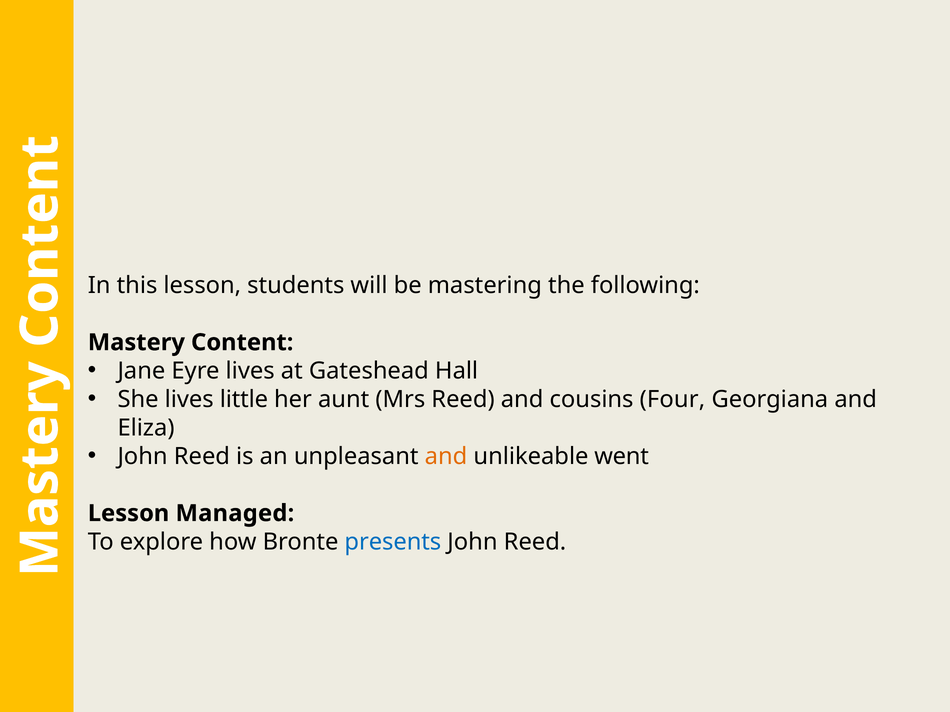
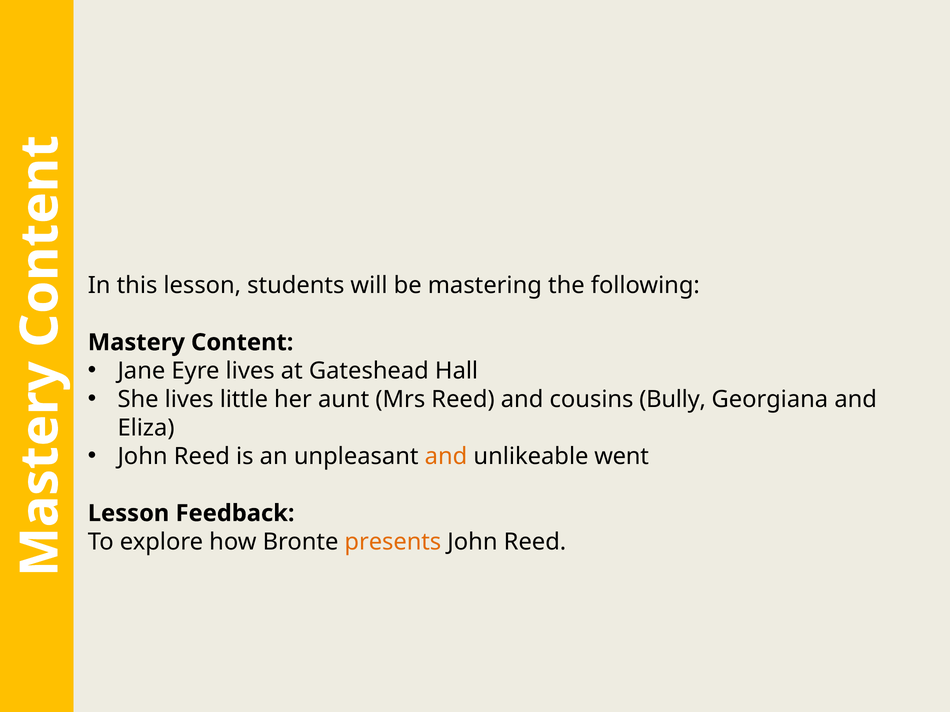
Four: Four -> Bully
Managed: Managed -> Feedback
presents colour: blue -> orange
